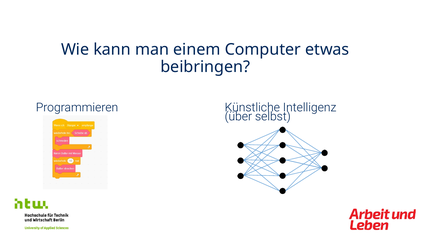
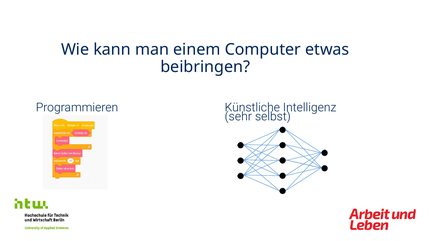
über: über -> sehr
